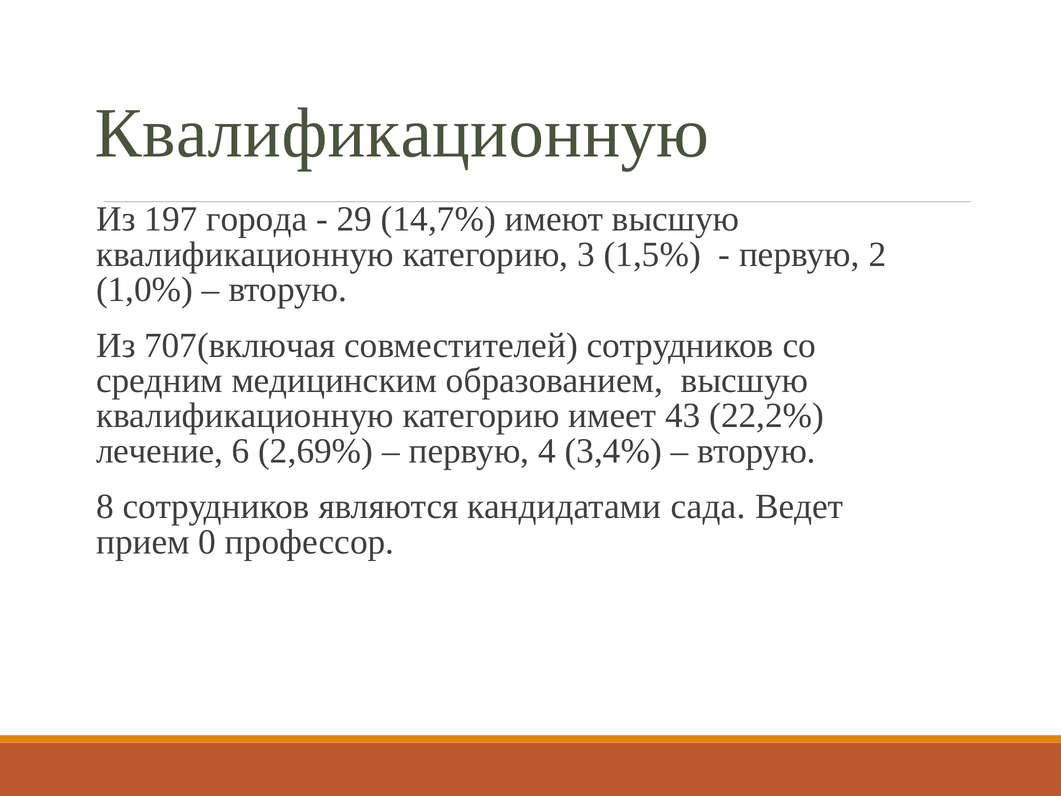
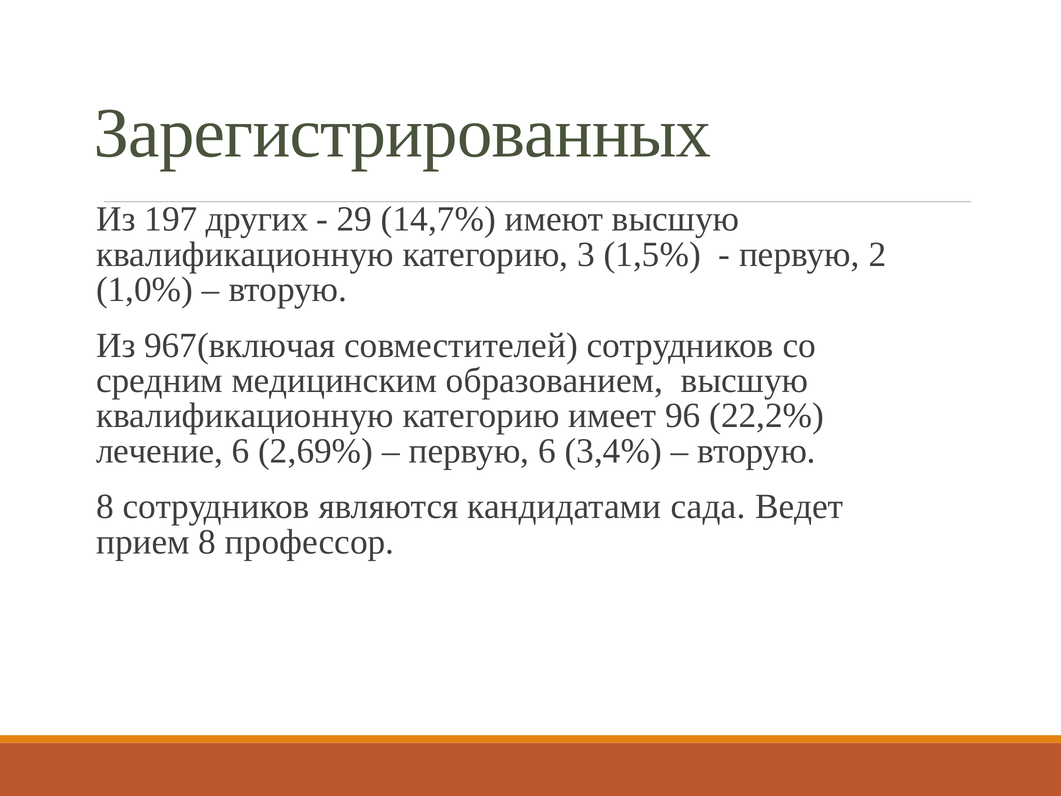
Квалификационную at (402, 133): Квалификационную -> Зарегистрированных
города: города -> других
707(включая: 707(включая -> 967(включая
43: 43 -> 96
первую 4: 4 -> 6
прием 0: 0 -> 8
